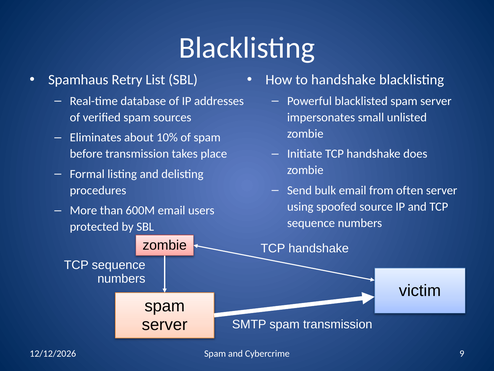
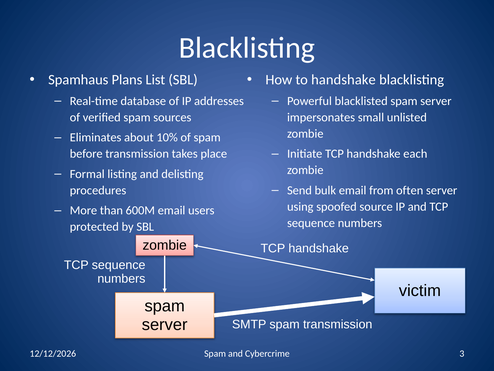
Retry: Retry -> Plans
does: does -> each
9: 9 -> 3
